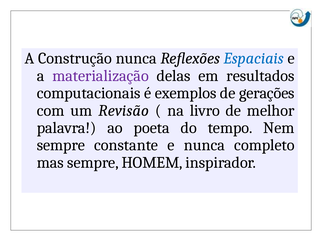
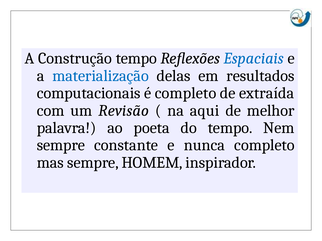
Construção nunca: nunca -> tempo
materialização colour: purple -> blue
é exemplos: exemplos -> completo
gerações: gerações -> extraída
livro: livro -> aqui
